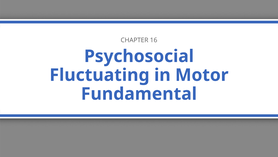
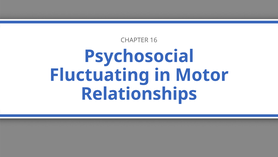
Fundamental: Fundamental -> Relationships
